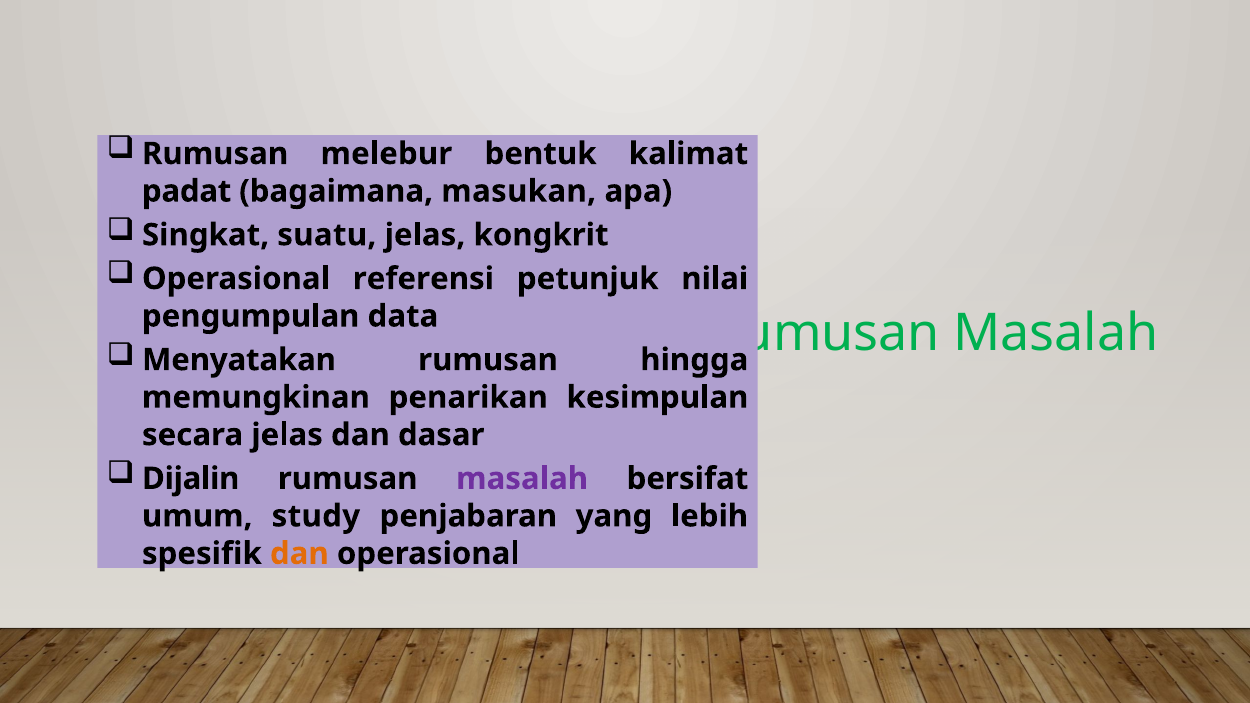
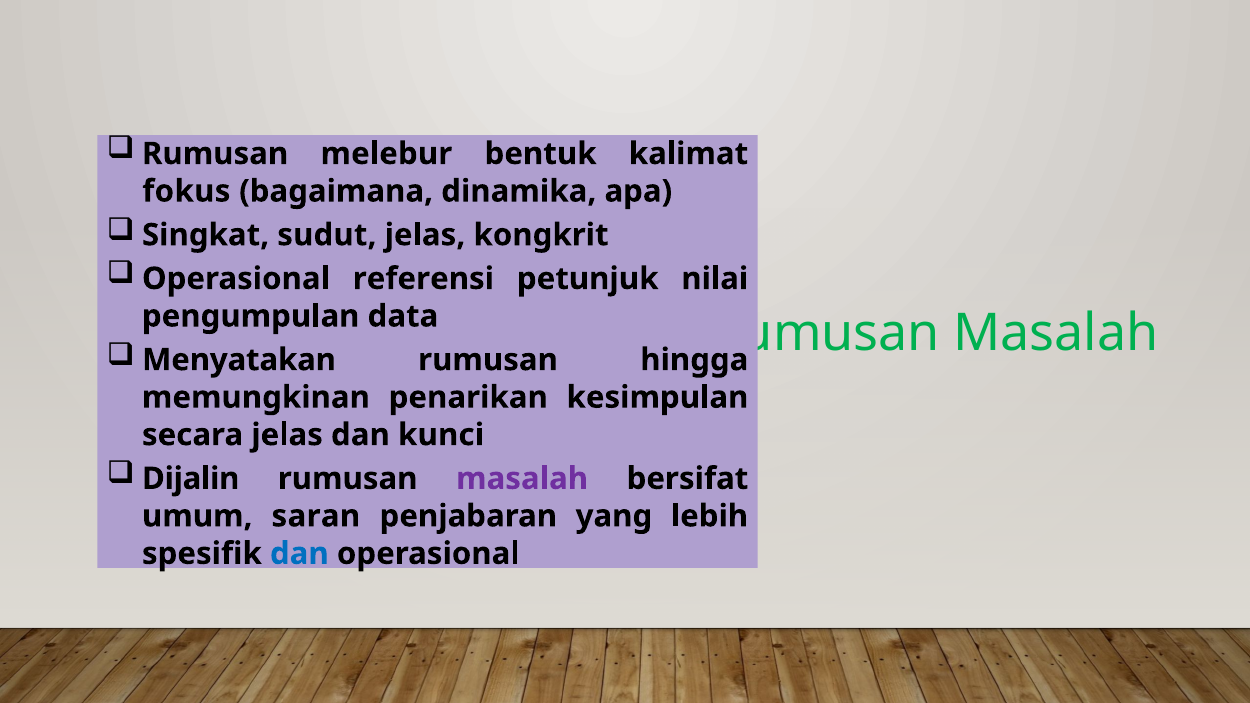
padat: padat -> fokus
masukan: masukan -> dinamika
suatu: suatu -> sudut
dasar: dasar -> kunci
study: study -> saran
dan at (299, 554) colour: orange -> blue
